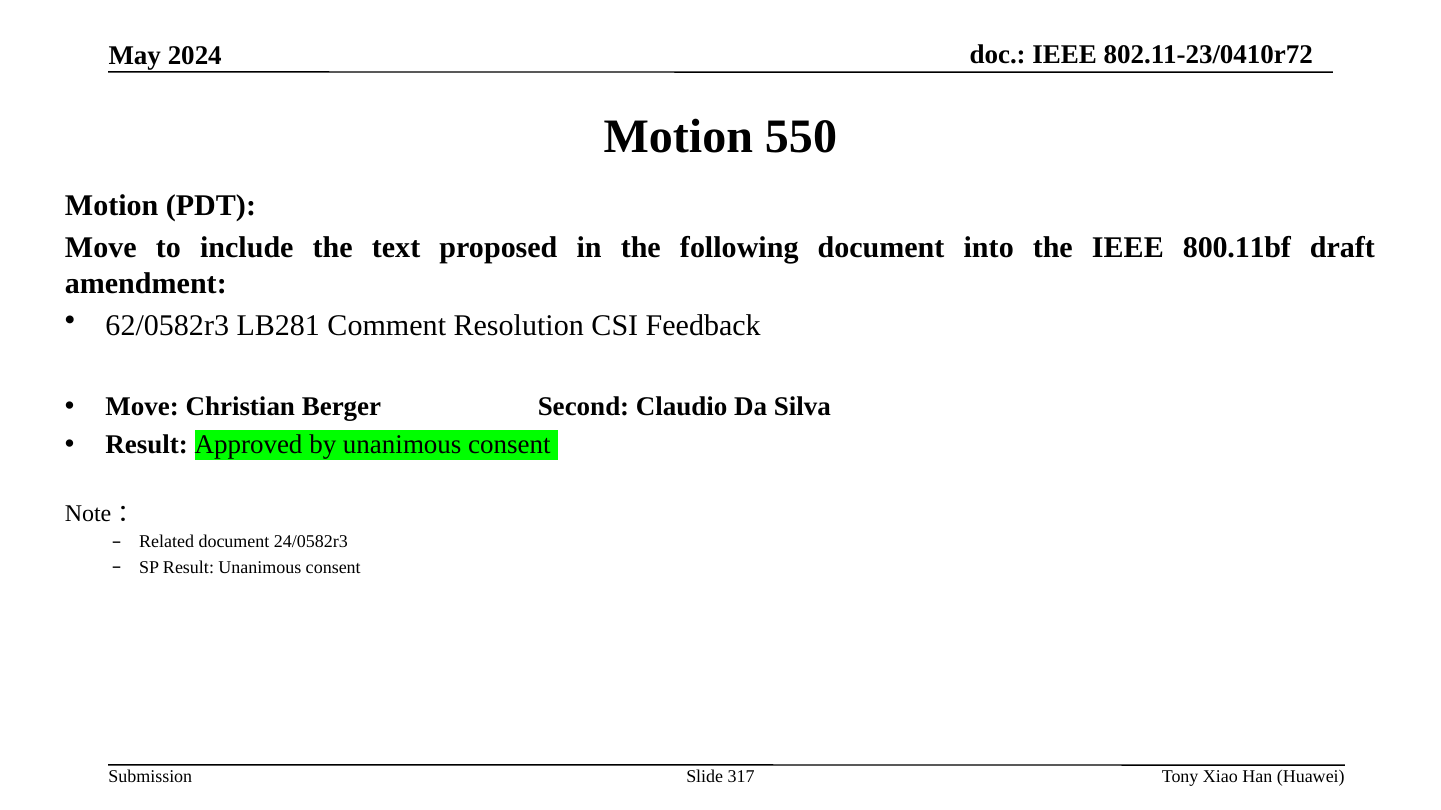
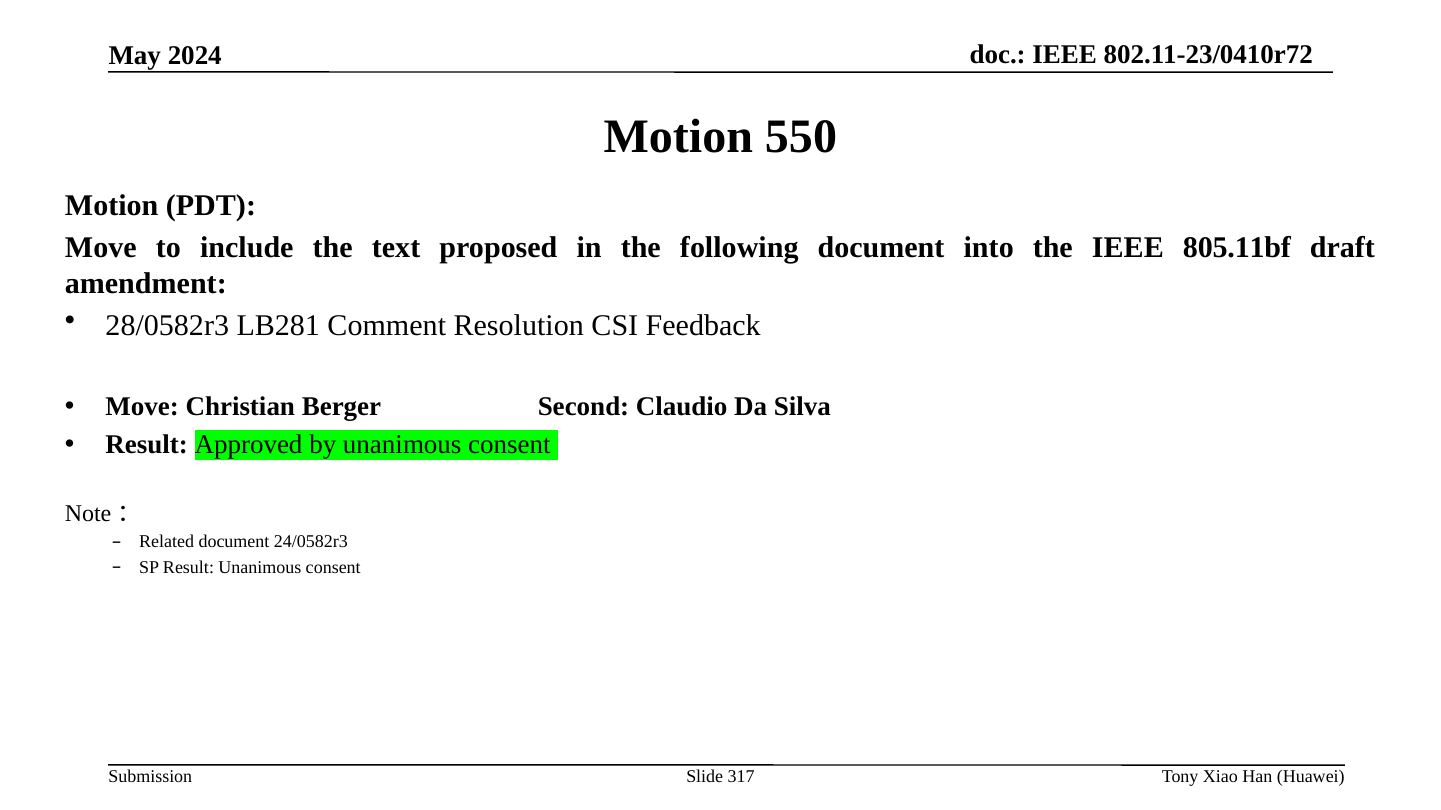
800.11bf: 800.11bf -> 805.11bf
62/0582r3: 62/0582r3 -> 28/0582r3
